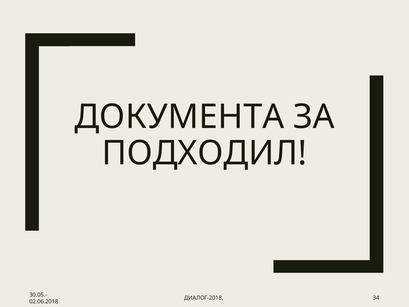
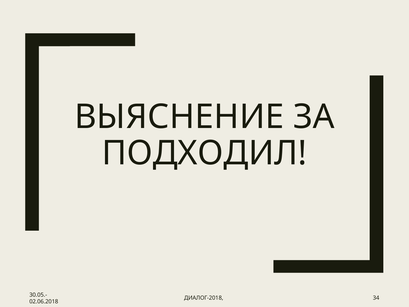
ДОКУМЕНТА: ДОКУМЕНТА -> ВЫЯСНЕНИЕ
